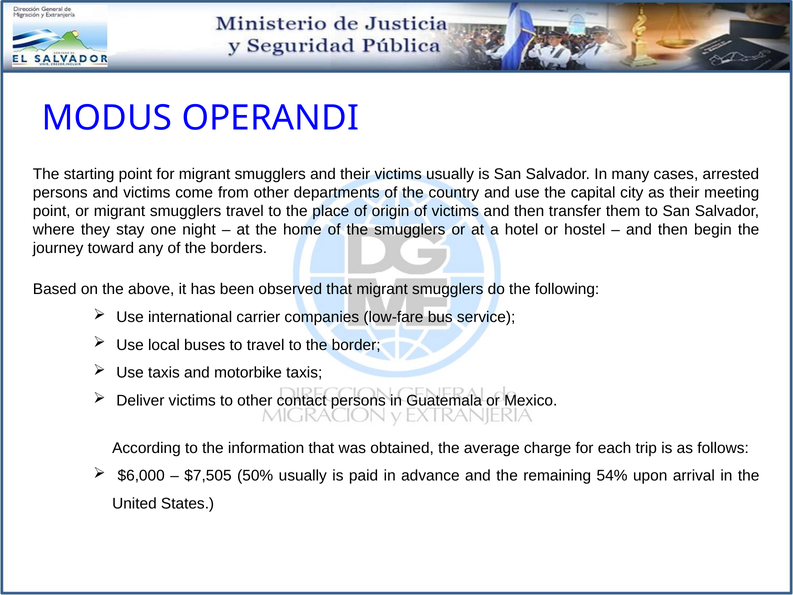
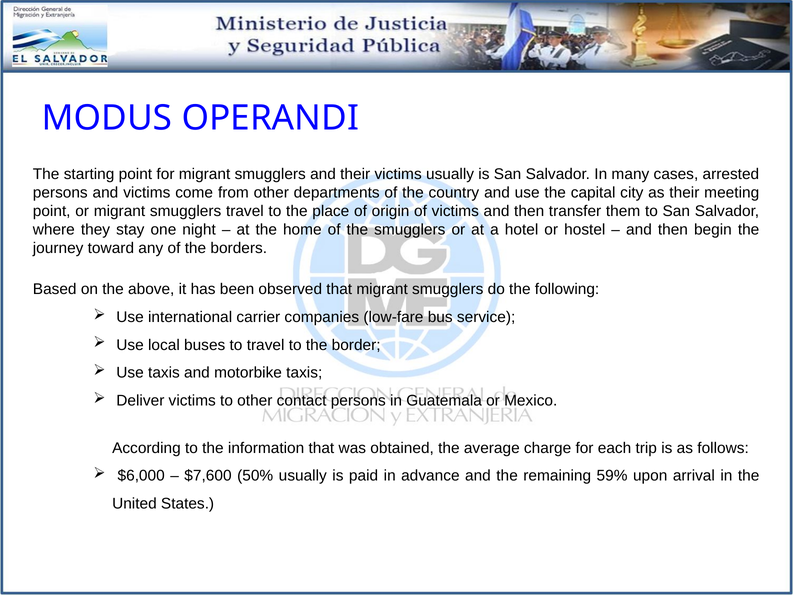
$7,505: $7,505 -> $7,600
54%: 54% -> 59%
